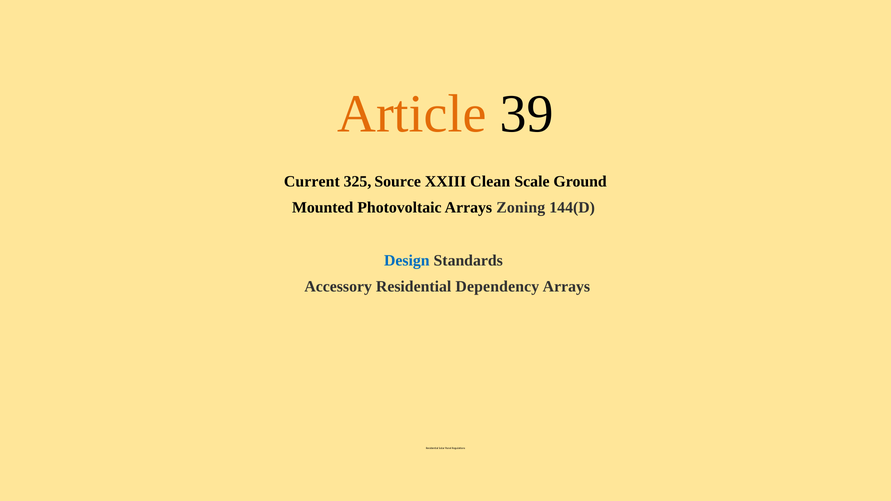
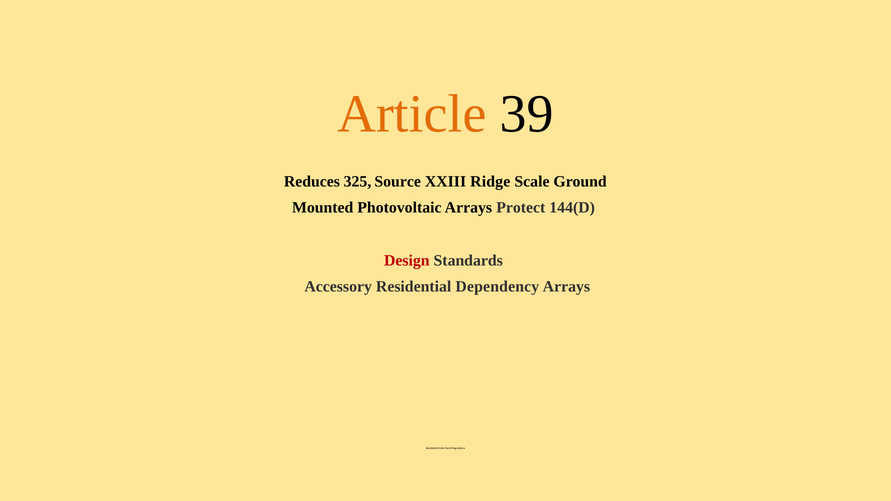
Current: Current -> Reduces
Clean: Clean -> Ridge
Zoning: Zoning -> Protect
Design colour: blue -> red
